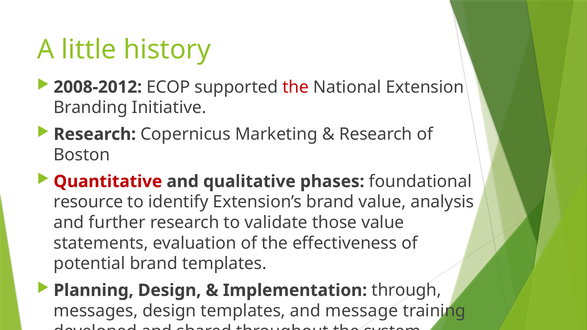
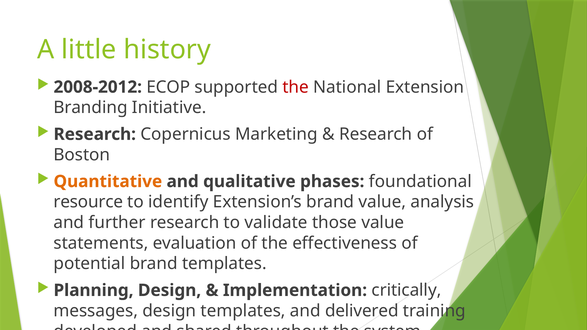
Quantitative colour: red -> orange
through: through -> critically
message: message -> delivered
